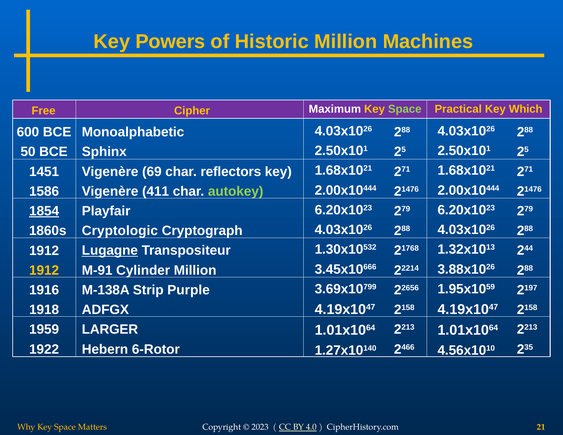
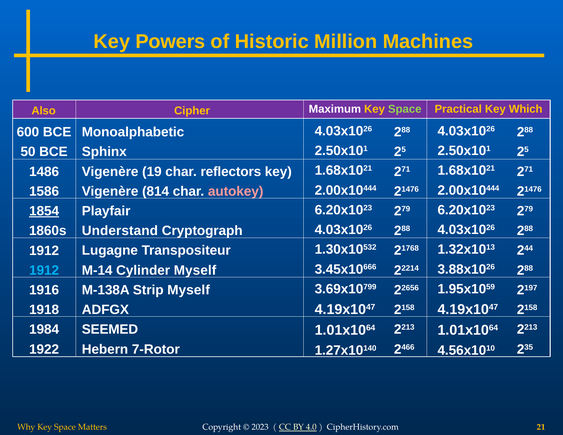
Free: Free -> Also
1451: 1451 -> 1486
69: 69 -> 19
411: 411 -> 814
autokey colour: light green -> pink
Cryptologic: Cryptologic -> Understand
Lugagne underline: present -> none
M-91: M-91 -> M-14
Cylinder Million: Million -> Myself
1912 at (44, 270) colour: yellow -> light blue
Strip Purple: Purple -> Myself
1959: 1959 -> 1984
LARGER: LARGER -> SEEMED
6-Rotor: 6-Rotor -> 7-Rotor
